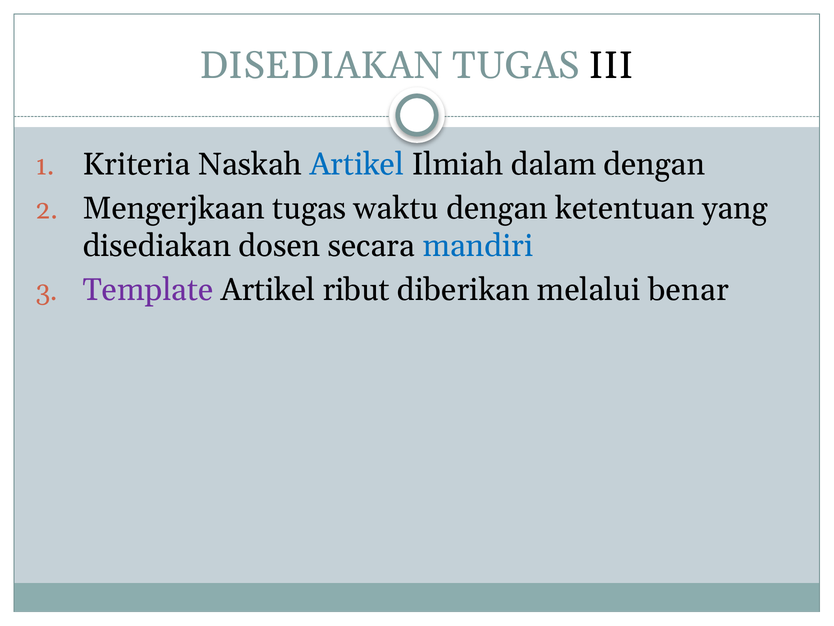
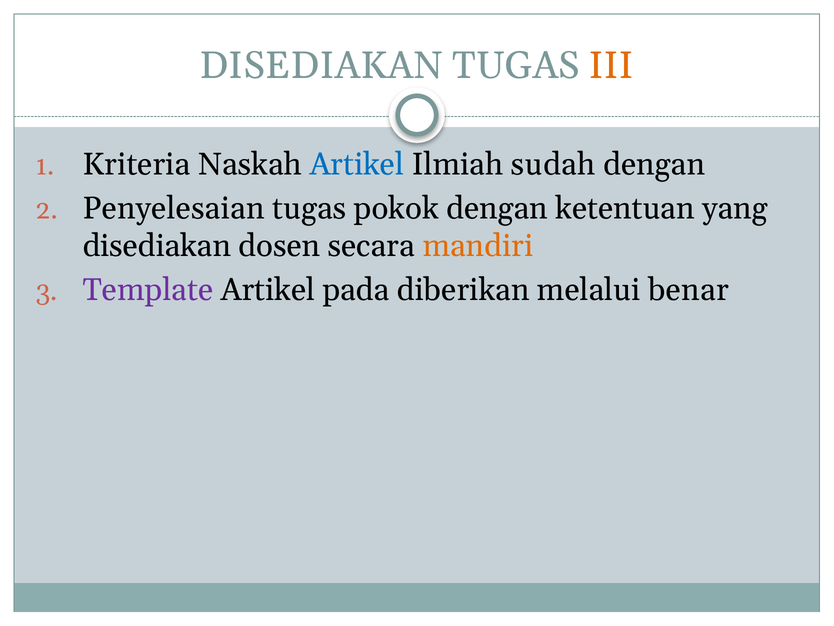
III colour: black -> orange
dalam: dalam -> sudah
Mengerjkaan: Mengerjkaan -> Penyelesaian
waktu: waktu -> pokok
mandiri colour: blue -> orange
ribut: ribut -> pada
